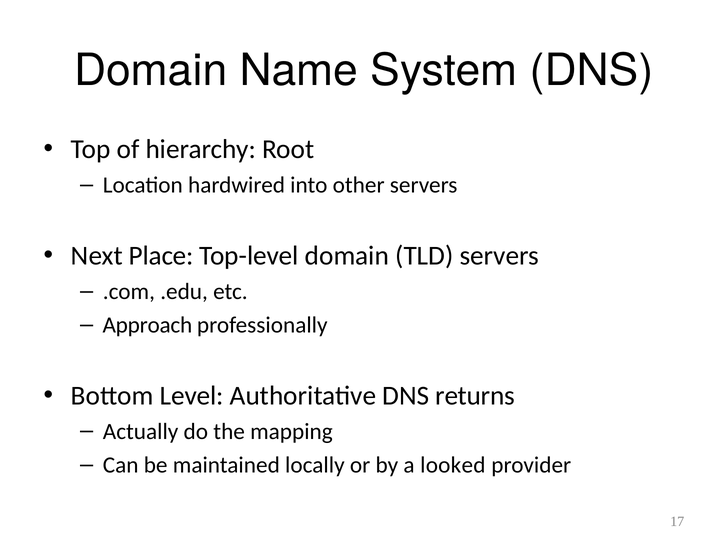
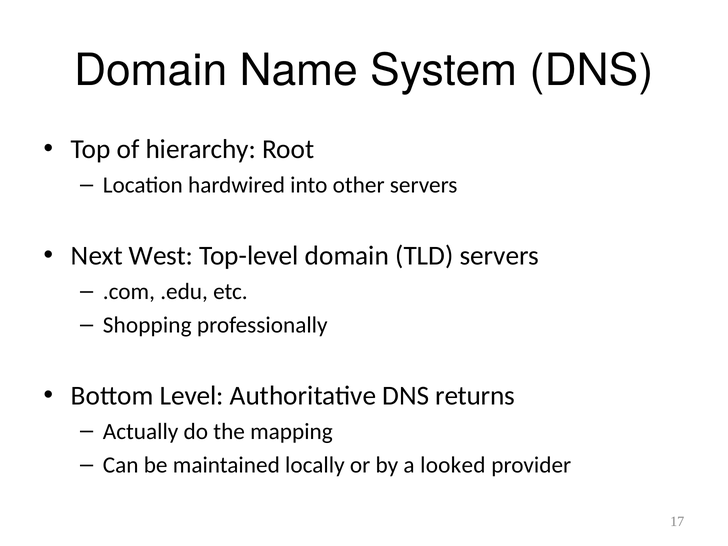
Place: Place -> West
Approach: Approach -> Shopping
